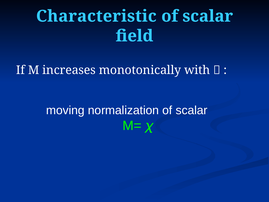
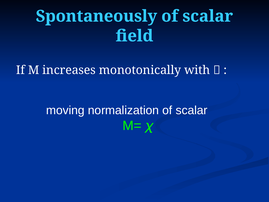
Characteristic: Characteristic -> Spontaneously
